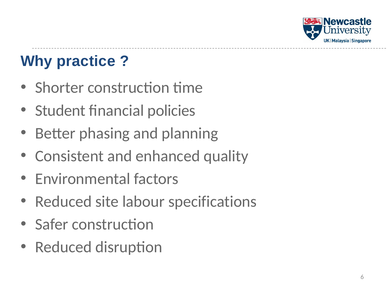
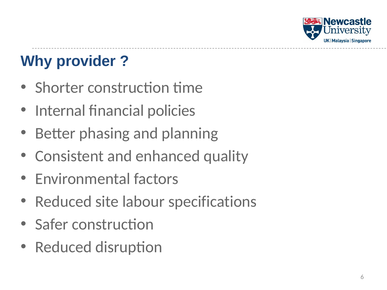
practice: practice -> provider
Student: Student -> Internal
